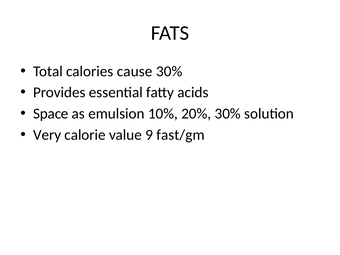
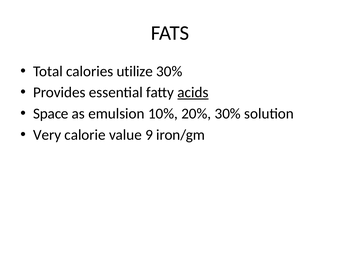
cause: cause -> utilize
acids underline: none -> present
fast/gm: fast/gm -> iron/gm
